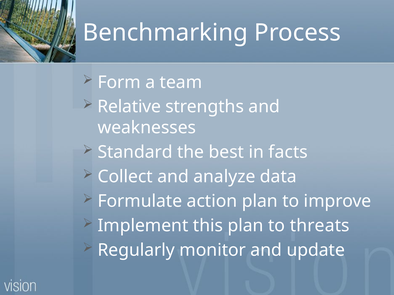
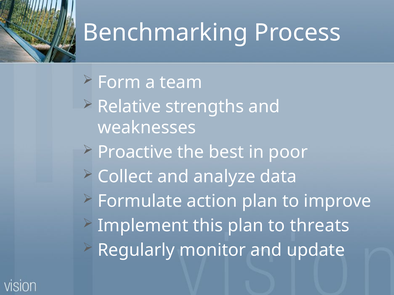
Standard: Standard -> Proactive
facts: facts -> poor
